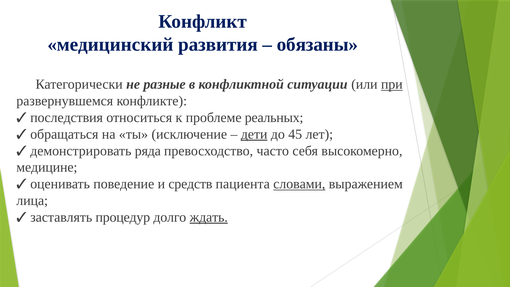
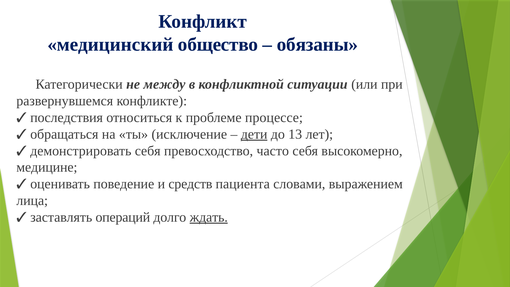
развития: развития -> общество
разные: разные -> между
при underline: present -> none
реальных: реальных -> процессе
45: 45 -> 13
демонстрировать ряда: ряда -> себя
словами underline: present -> none
процедур: процедур -> операций
